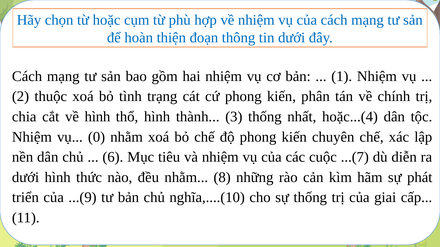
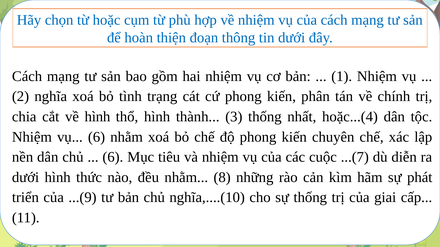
thuộc: thuộc -> nghĩa
vụ 0: 0 -> 6
